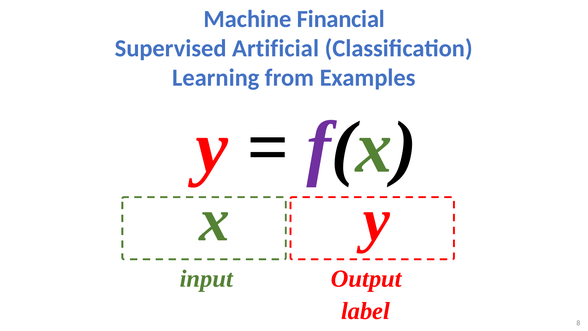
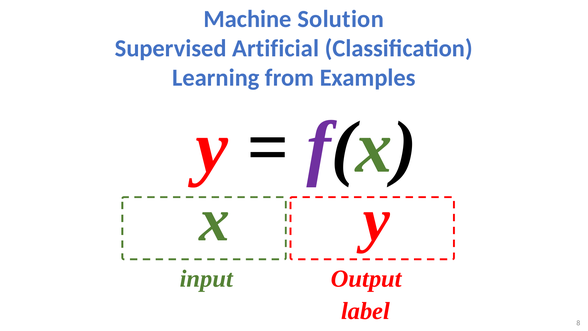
Financial: Financial -> Solution
